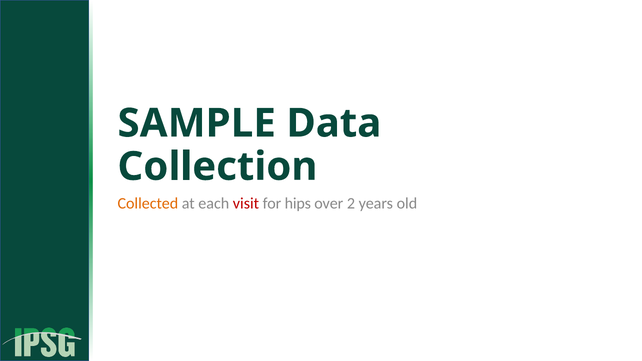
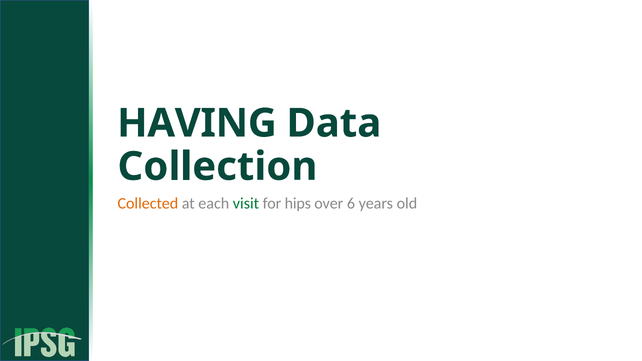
SAMPLE: SAMPLE -> HAVING
visit colour: red -> green
2: 2 -> 6
